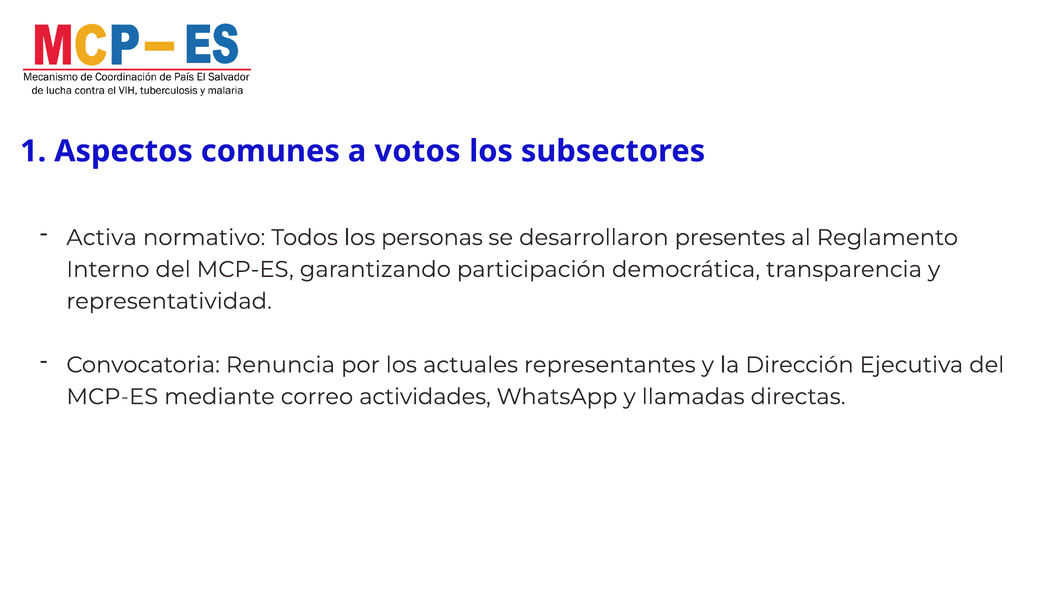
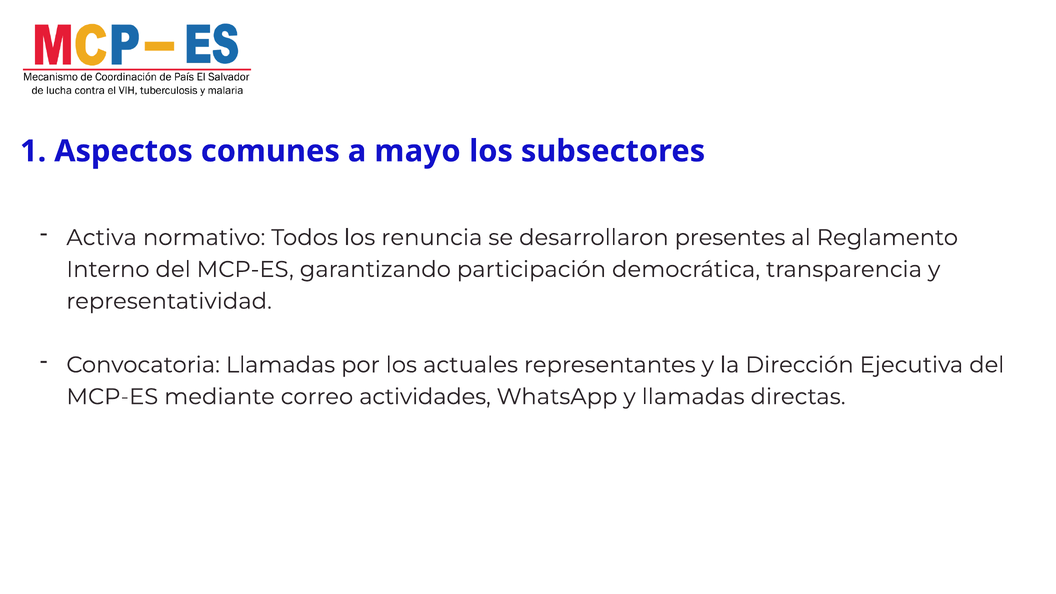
votos: votos -> mayo
personas: personas -> renuncia
Convocatoria Renuncia: Renuncia -> Llamadas
